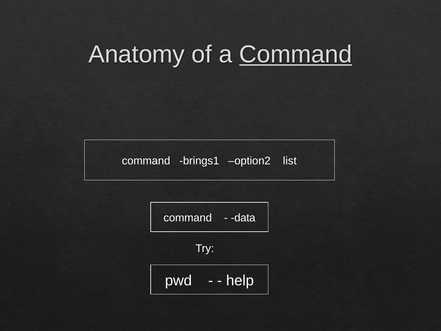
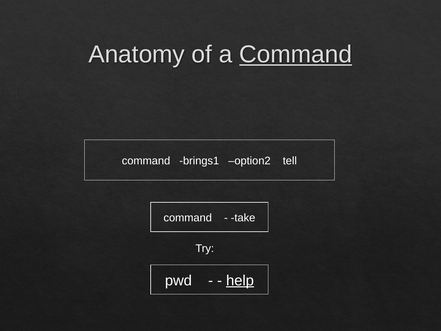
list: list -> tell
data: data -> take
help underline: none -> present
